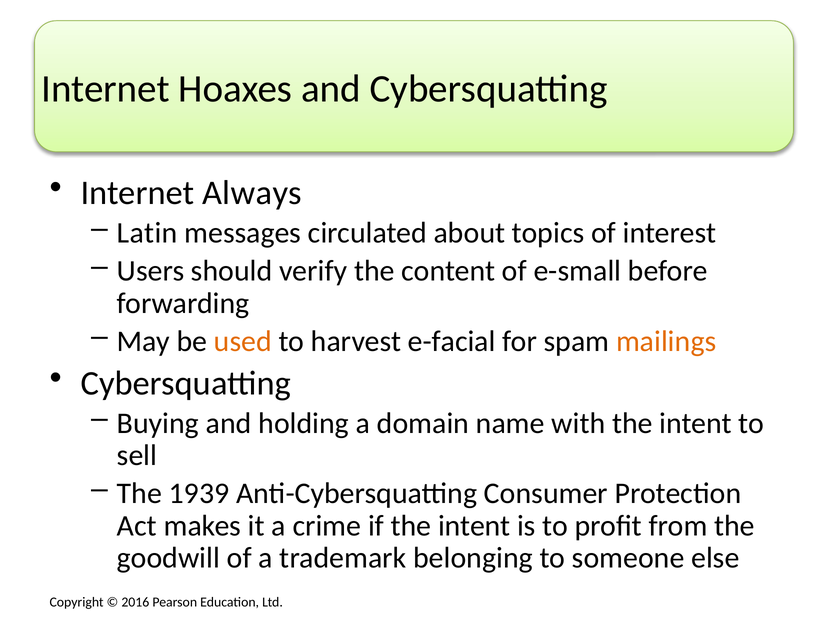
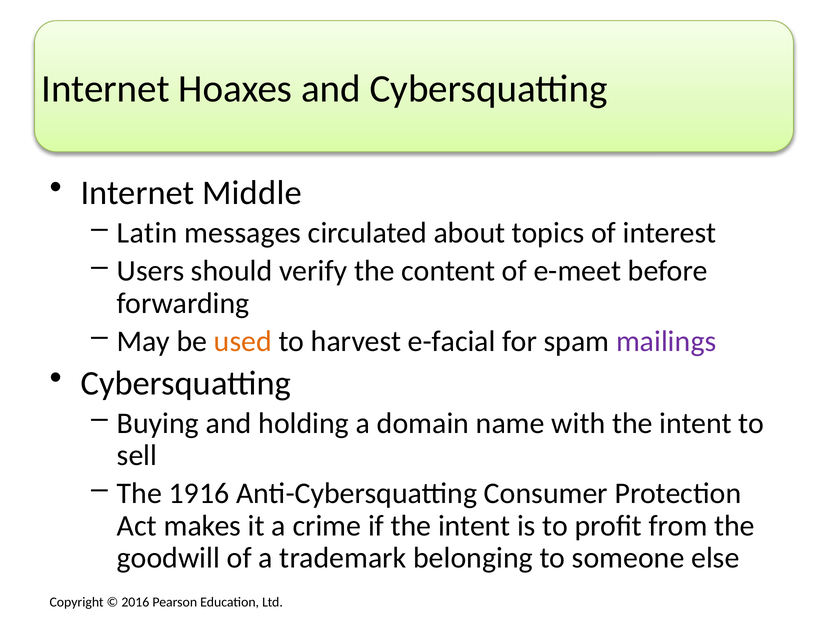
Always: Always -> Middle
e-small: e-small -> e-meet
mailings colour: orange -> purple
1939: 1939 -> 1916
